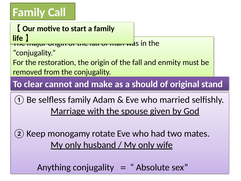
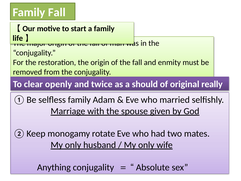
Family Call: Call -> Fall
cannot: cannot -> openly
make: make -> twice
stand: stand -> really
